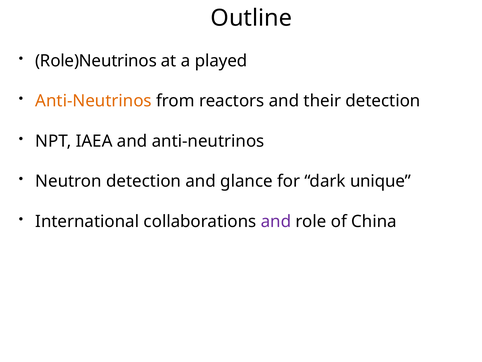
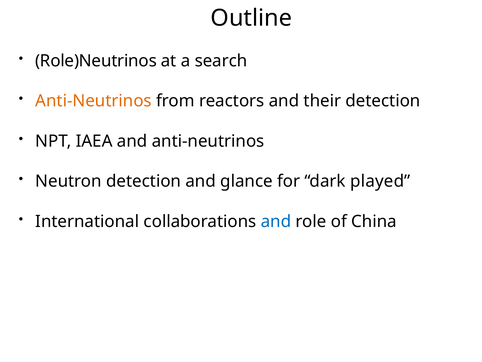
played: played -> search
unique: unique -> played
and at (276, 221) colour: purple -> blue
